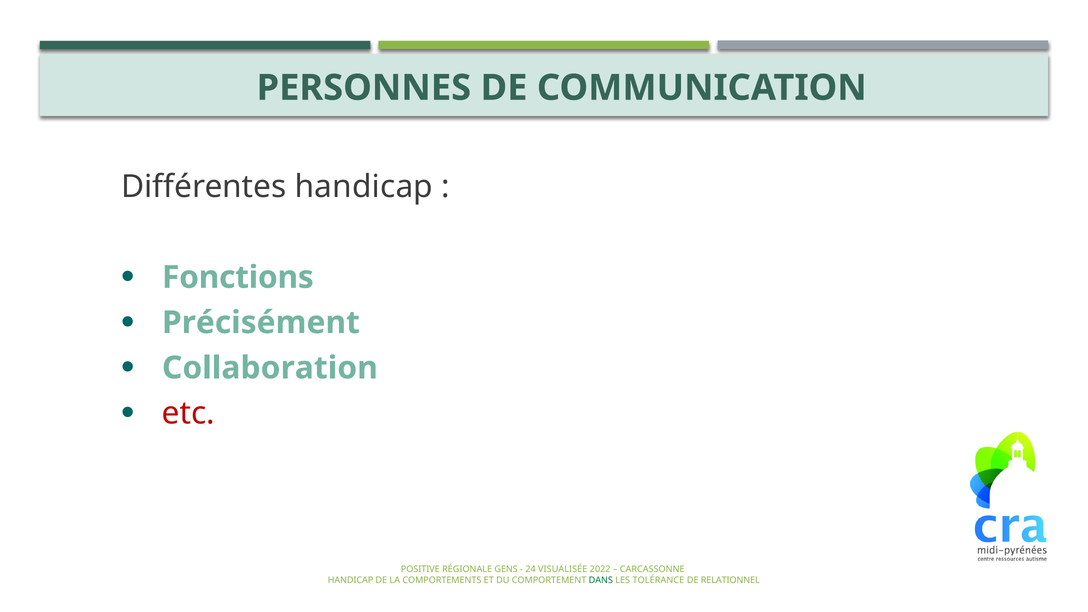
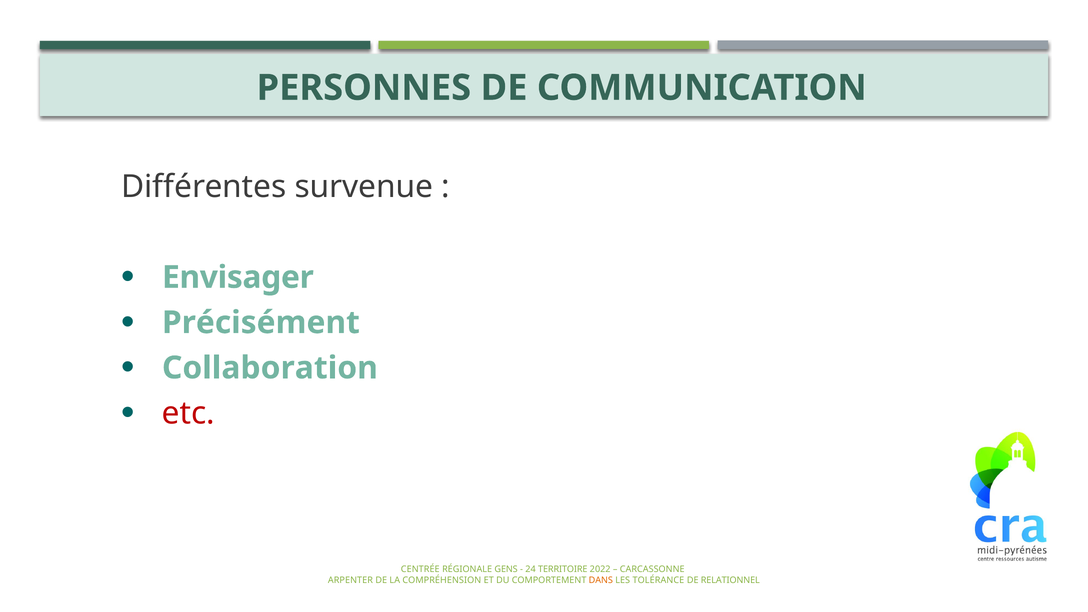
Différentes handicap: handicap -> survenue
Fonctions: Fonctions -> Envisager
POSITIVE: POSITIVE -> CENTRÉE
VISUALISÉE: VISUALISÉE -> TERRITOIRE
HANDICAP at (351, 580): HANDICAP -> ARPENTER
COMPORTEMENTS: COMPORTEMENTS -> COMPRÉHENSION
DANS colour: green -> orange
